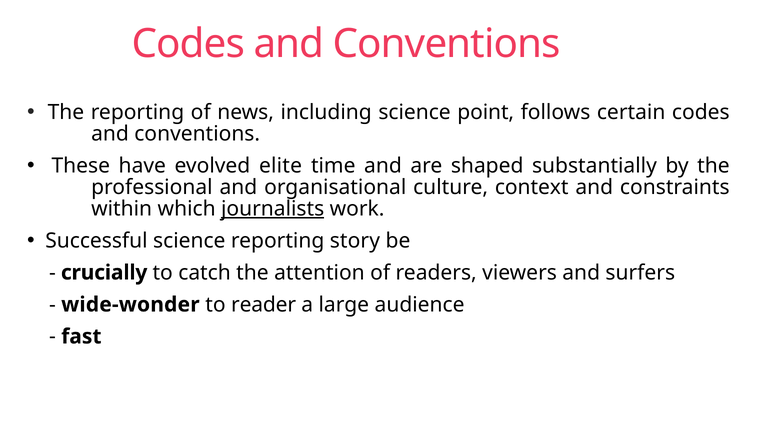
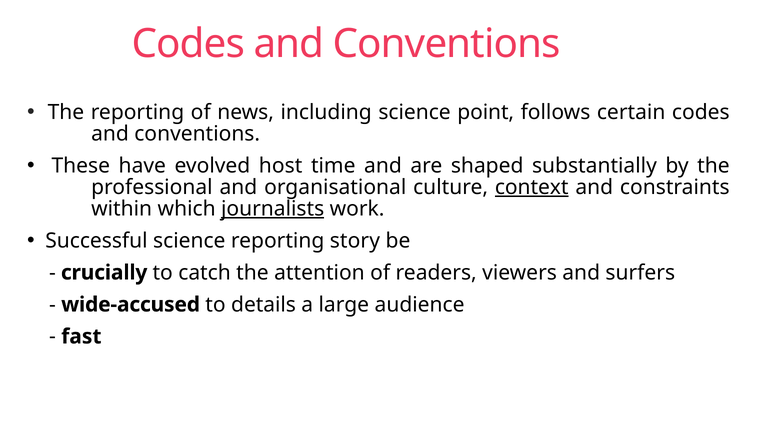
elite: elite -> host
context underline: none -> present
wide-wonder: wide-wonder -> wide-accused
reader: reader -> details
